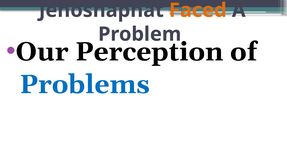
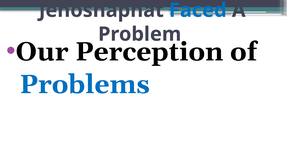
Faced colour: orange -> blue
